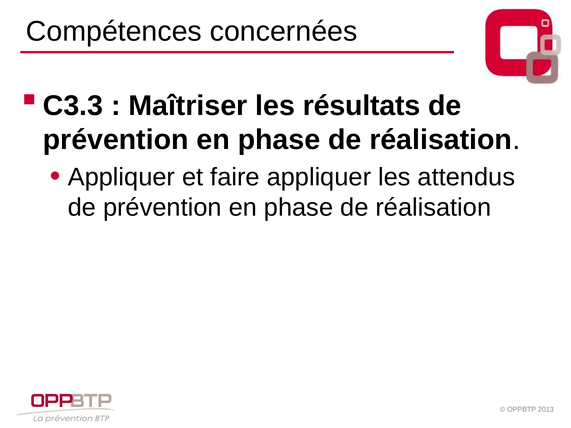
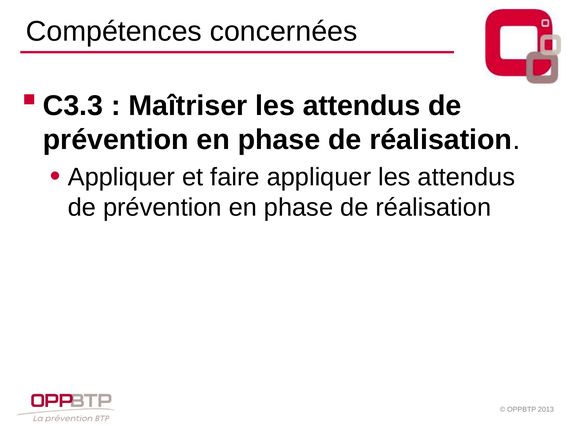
Maîtriser les résultats: résultats -> attendus
